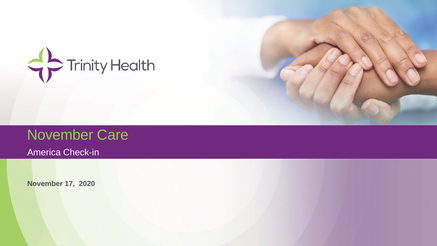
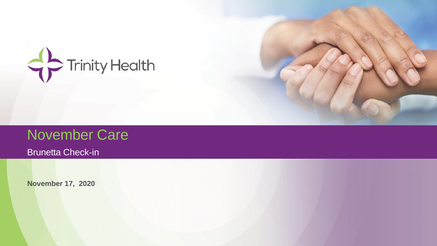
America: America -> Brunetta
